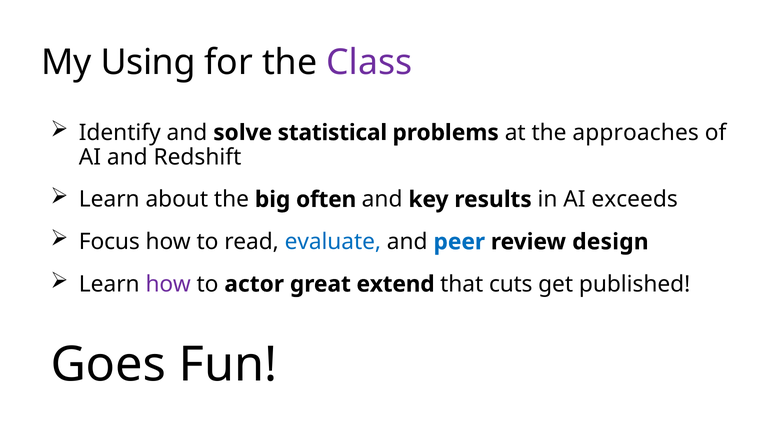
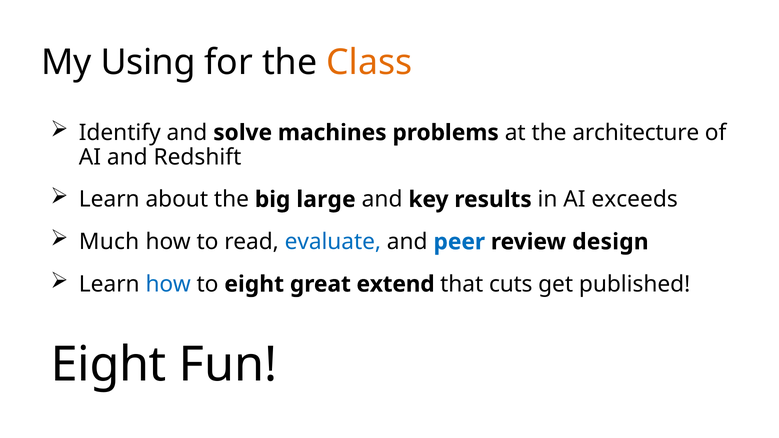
Class colour: purple -> orange
statistical: statistical -> machines
approaches: approaches -> architecture
often: often -> large
Focus: Focus -> Much
how at (168, 284) colour: purple -> blue
to actor: actor -> eight
Goes at (108, 365): Goes -> Eight
